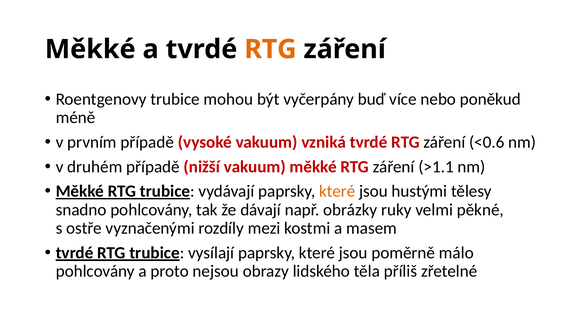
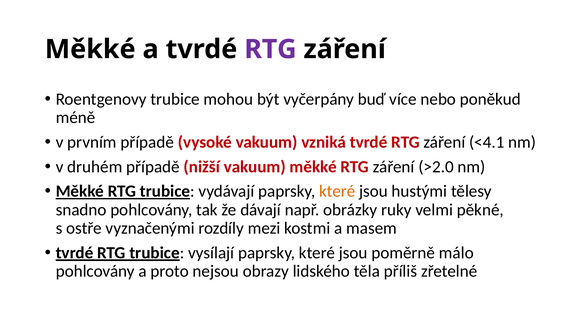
RTG at (270, 49) colour: orange -> purple
<0.6: <0.6 -> <4.1
>1.1: >1.1 -> >2.0
